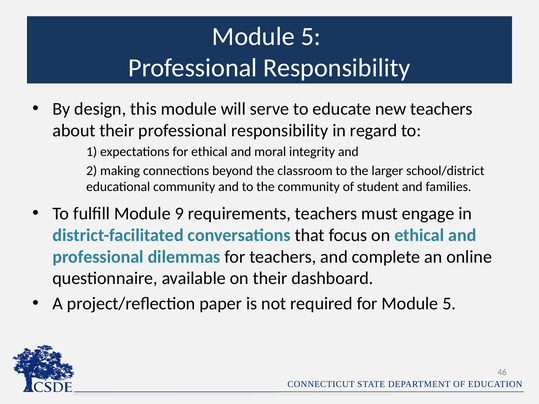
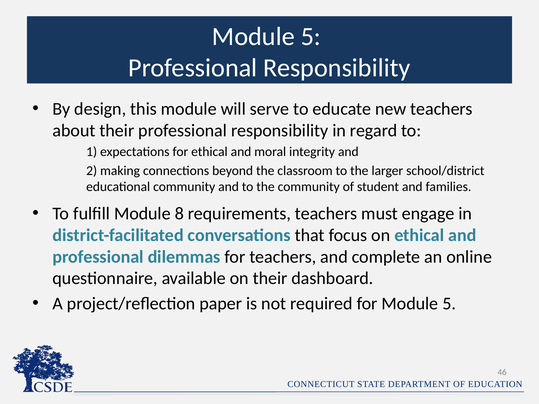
9: 9 -> 8
